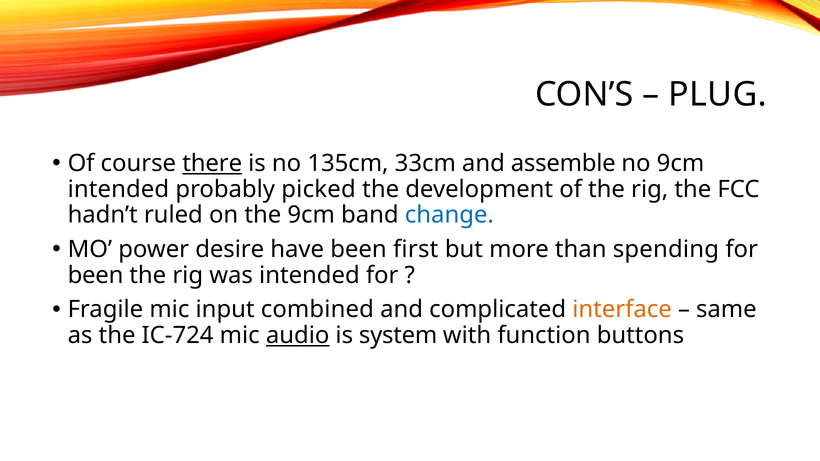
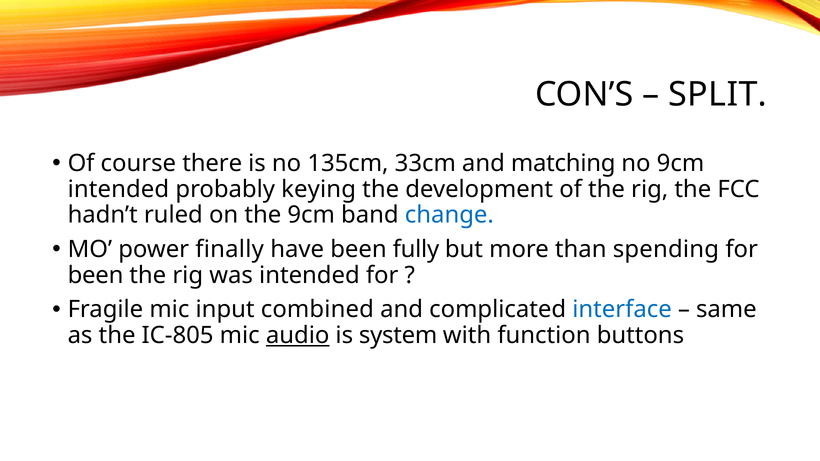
PLUG: PLUG -> SPLIT
there underline: present -> none
assemble: assemble -> matching
picked: picked -> keying
desire: desire -> finally
first: first -> fully
interface colour: orange -> blue
IC-724: IC-724 -> IC-805
